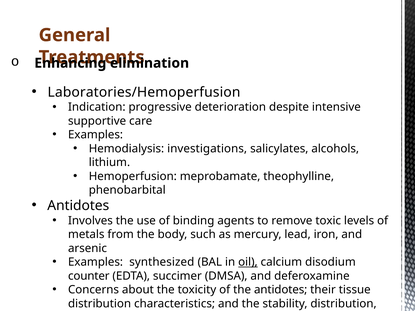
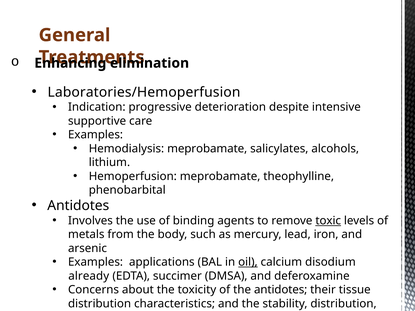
Hemodialysis investigations: investigations -> meprobamate
toxic underline: none -> present
synthesized: synthesized -> applications
counter: counter -> already
